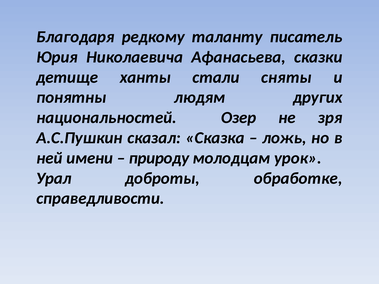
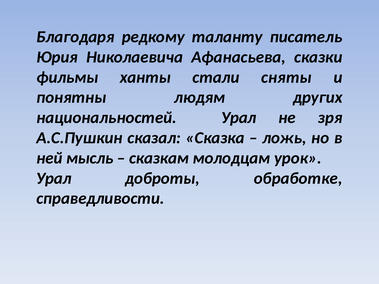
детище: детище -> фильмы
национальностей Озер: Озер -> Урал
имени: имени -> мысль
природу: природу -> сказкам
